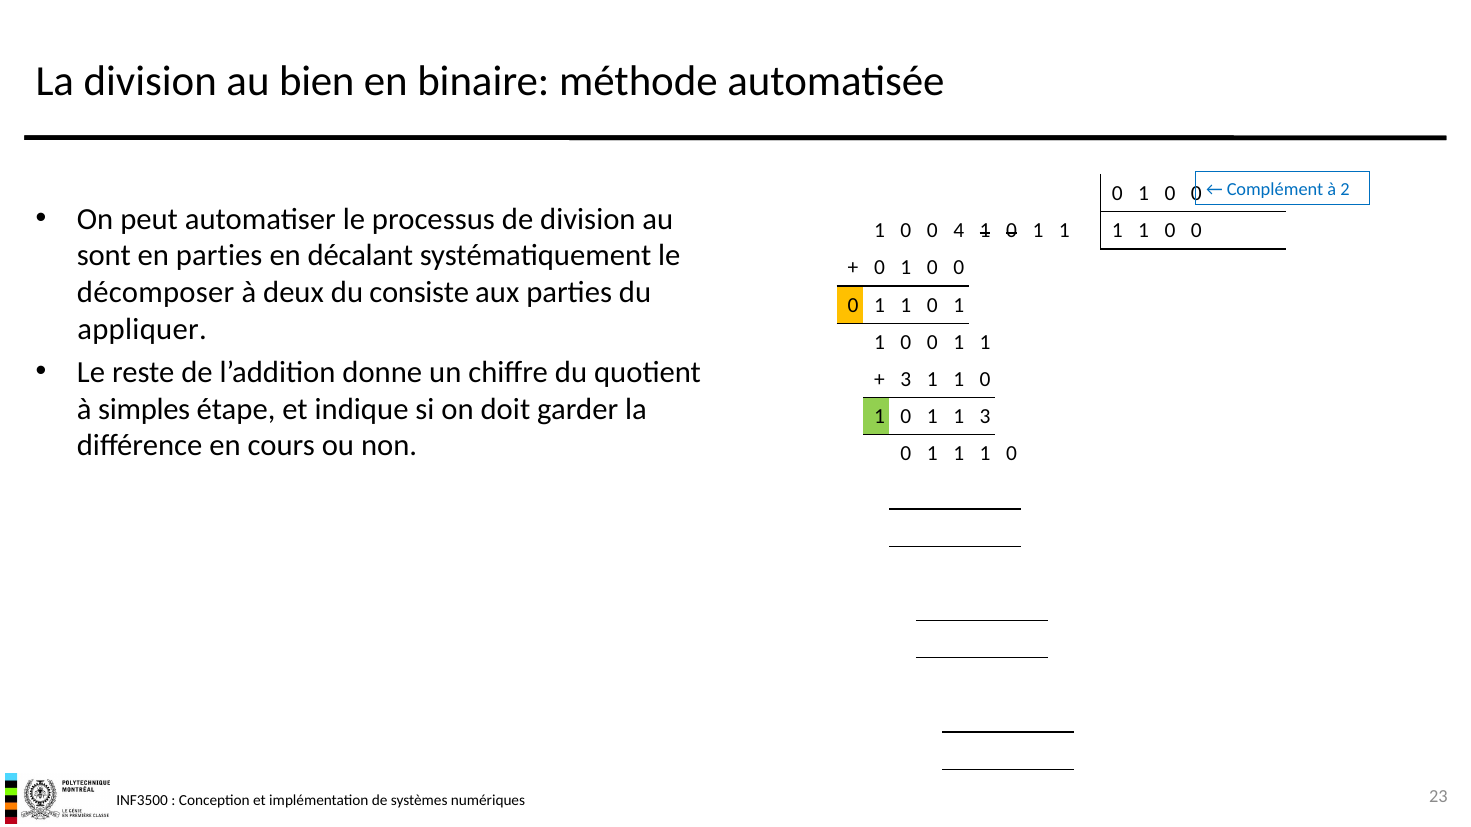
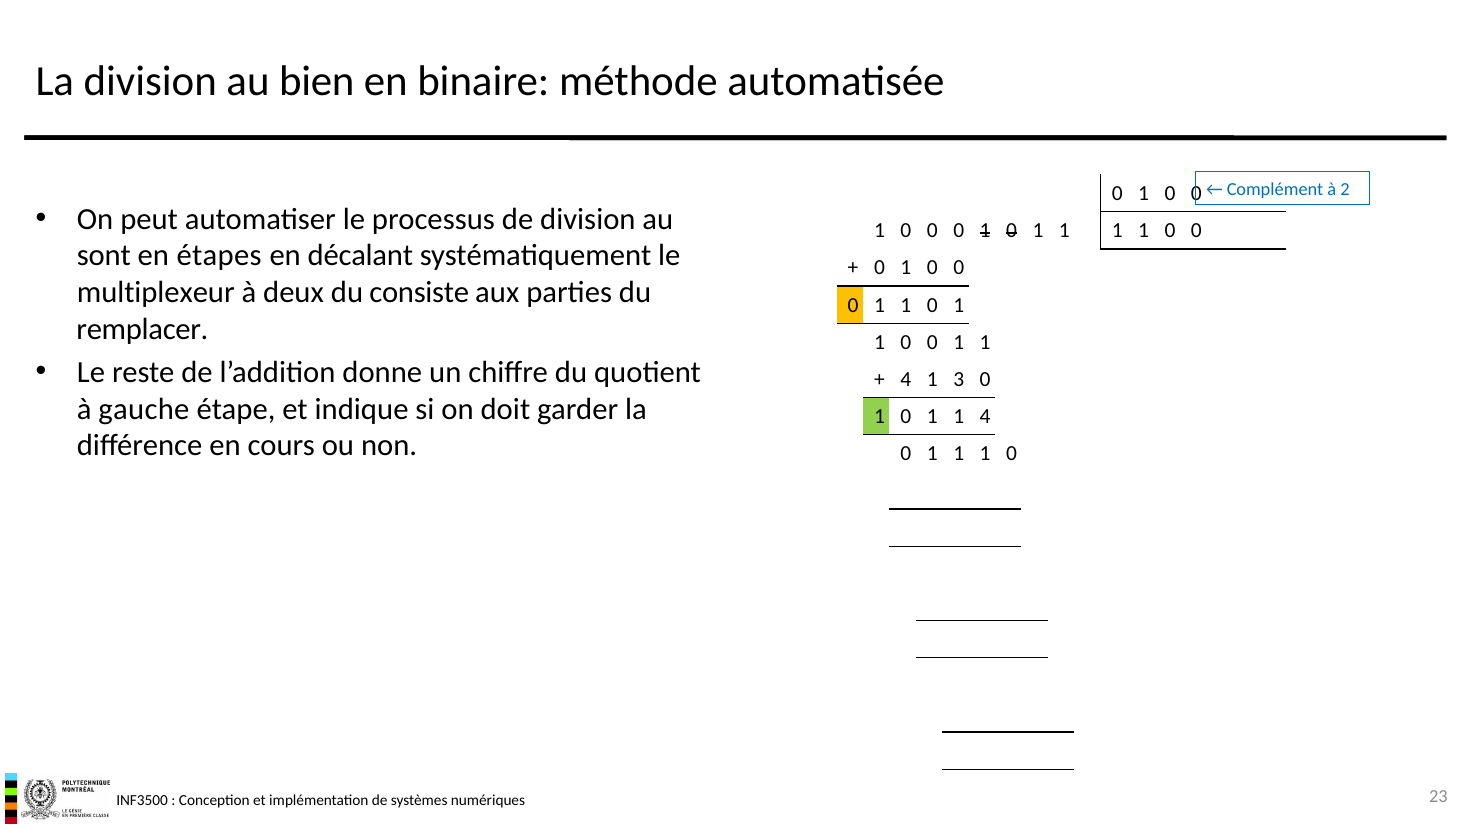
4 at (959, 231): 4 -> 0
en parties: parties -> étapes
décomposer: décomposer -> multiplexeur
appliquer: appliquer -> remplacer
3 at (906, 379): 3 -> 4
1 at (959, 379): 1 -> 3
simples: simples -> gauche
1 3: 3 -> 4
